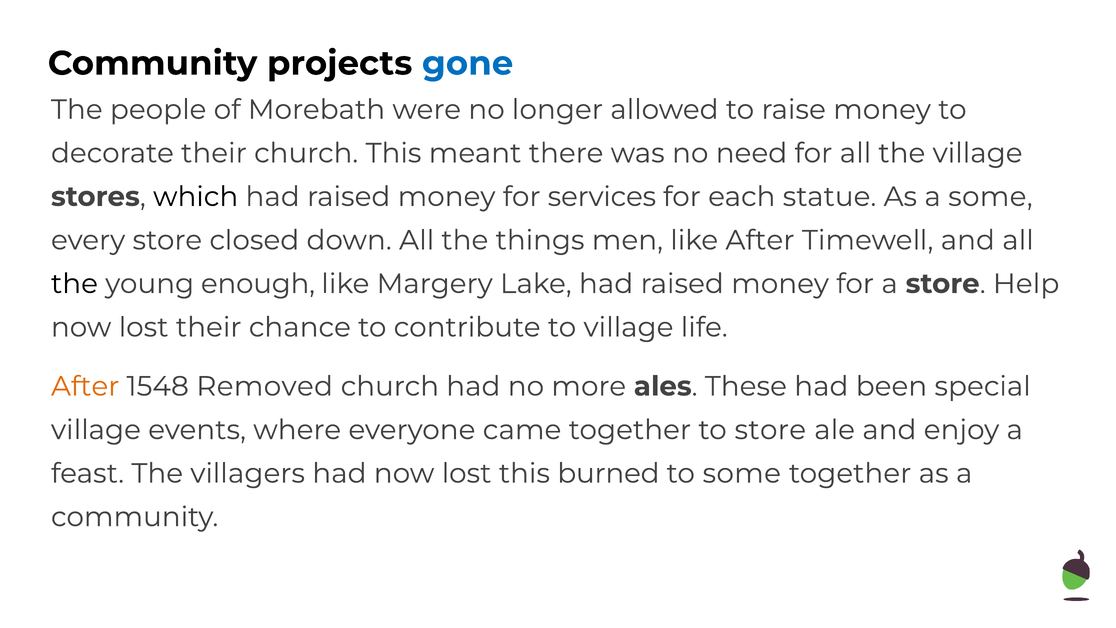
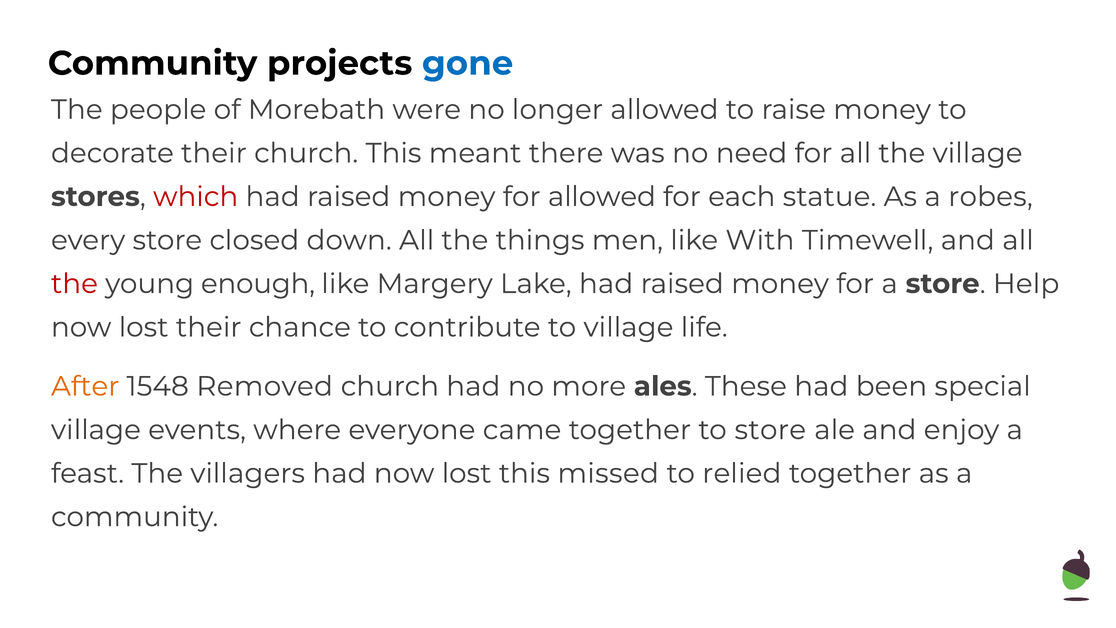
which colour: black -> red
for services: services -> allowed
a some: some -> robes
like After: After -> With
the at (74, 284) colour: black -> red
burned: burned -> missed
to some: some -> relied
